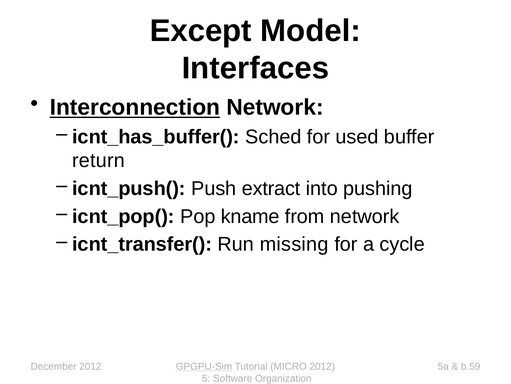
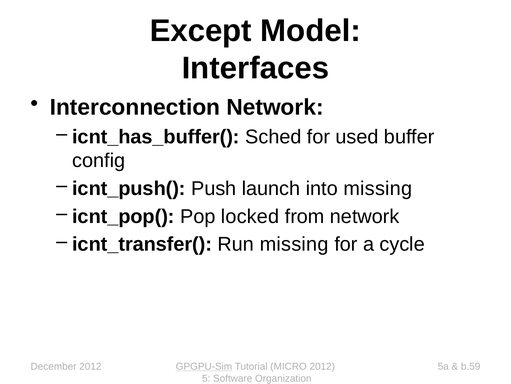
Interconnection underline: present -> none
return: return -> config
extract: extract -> launch
into pushing: pushing -> missing
kname: kname -> locked
